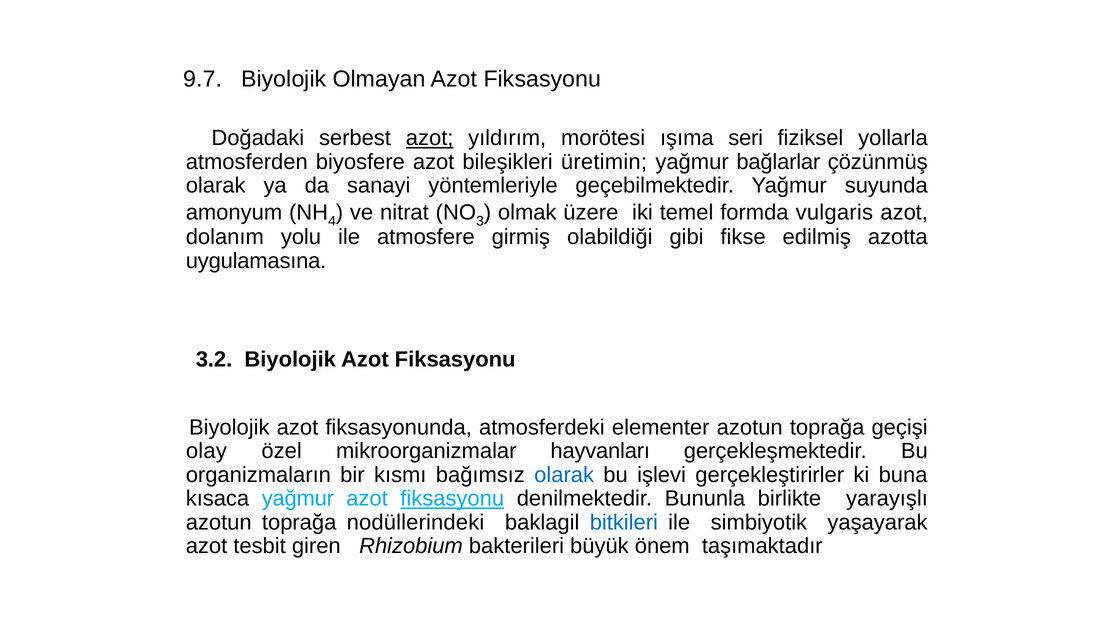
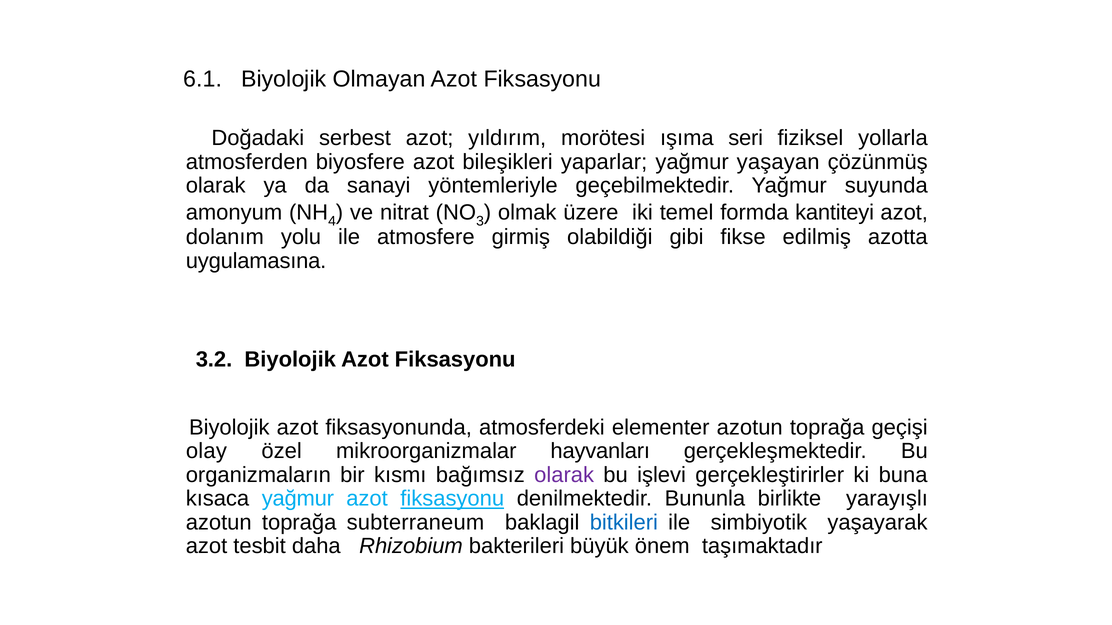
9.7: 9.7 -> 6.1
azot at (430, 138) underline: present -> none
üretimin: üretimin -> yaparlar
bağlarlar: bağlarlar -> yaşayan
vulgaris: vulgaris -> kantiteyi
olarak at (564, 475) colour: blue -> purple
nodüllerindeki: nodüllerindeki -> subterraneum
giren: giren -> daha
